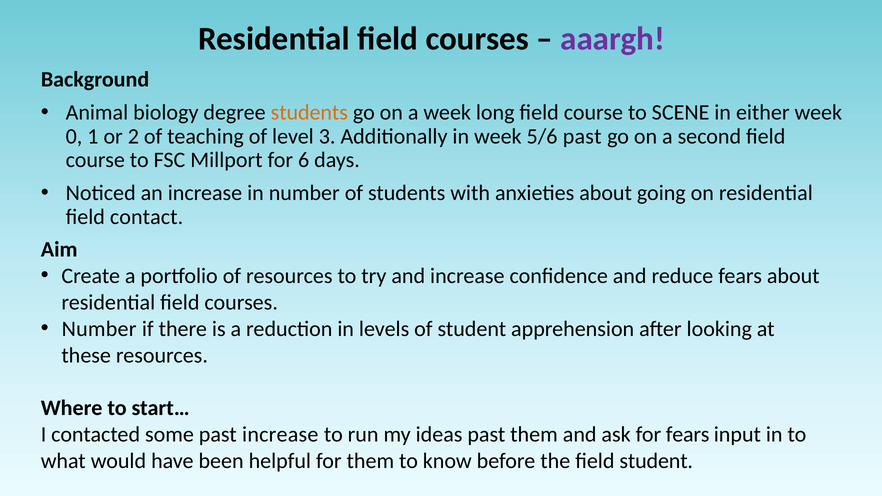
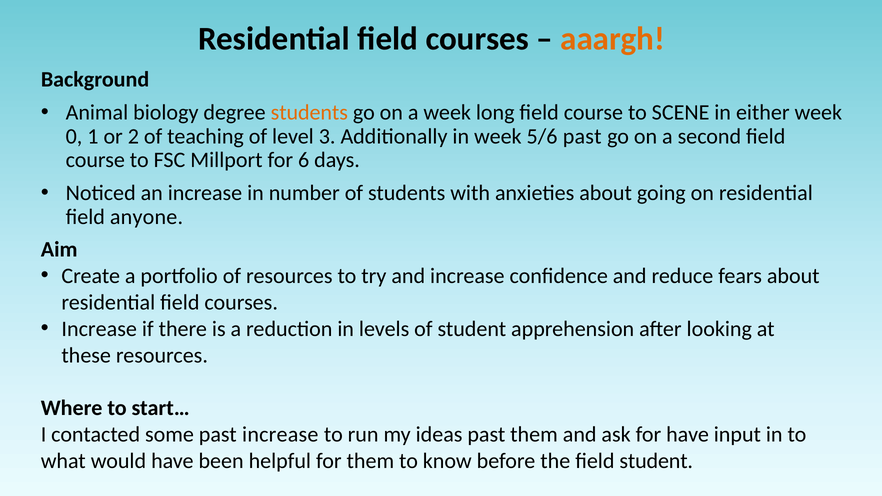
aaargh colour: purple -> orange
contact: contact -> anyone
Number at (99, 329): Number -> Increase
for fears: fears -> have
